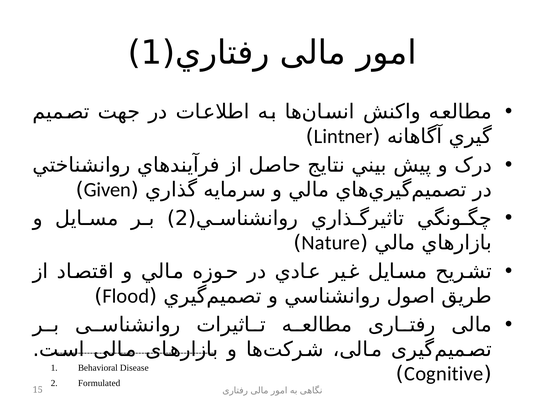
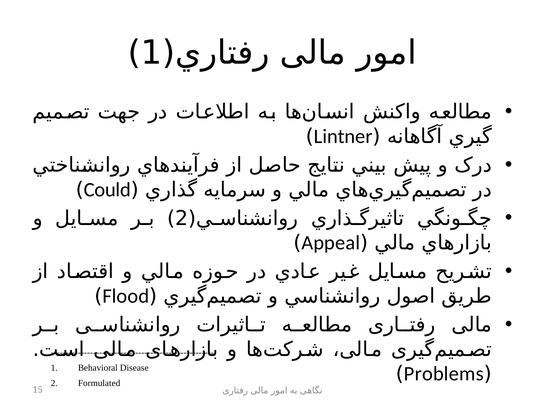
Given: Given -> Could
Nature: Nature -> Appeal
Cognitive: Cognitive -> Problems
